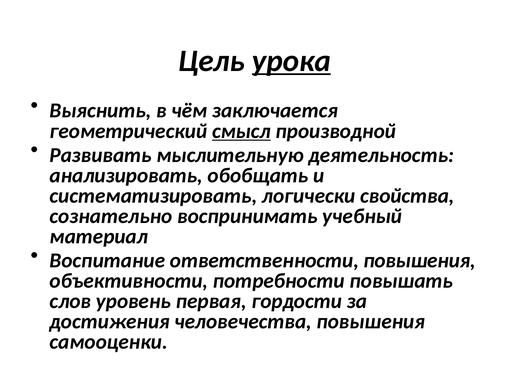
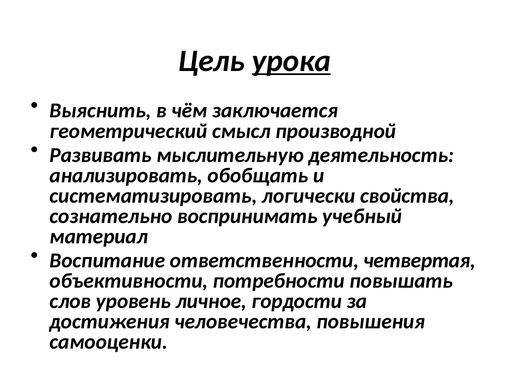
смысл underline: present -> none
ответственности повышения: повышения -> четвертая
первая: первая -> личное
